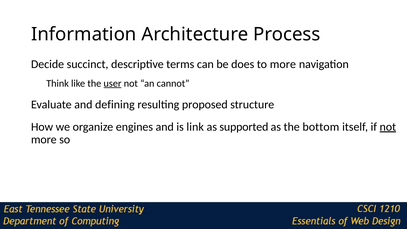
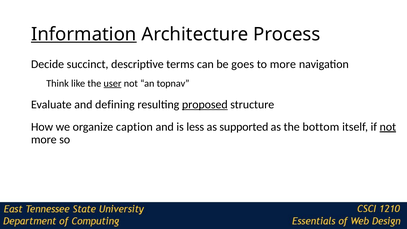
Information underline: none -> present
does: does -> goes
cannot: cannot -> topnav
proposed underline: none -> present
engines: engines -> caption
link: link -> less
